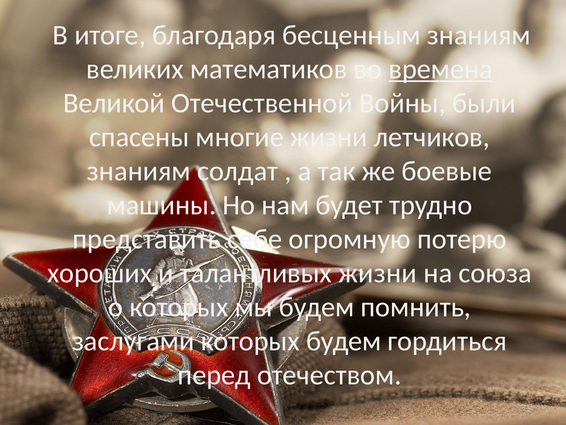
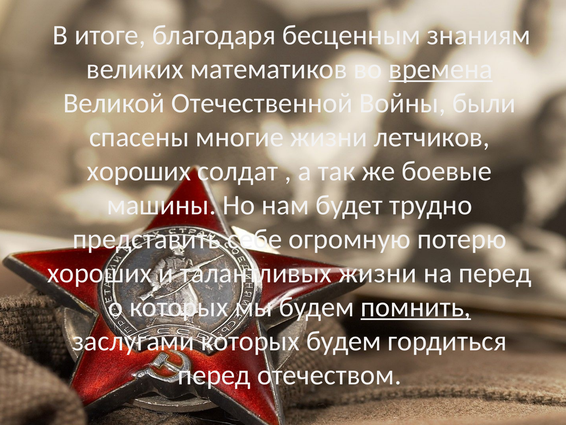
знаниям at (139, 171): знаниям -> хороших
на союза: союза -> перед
помнить underline: none -> present
